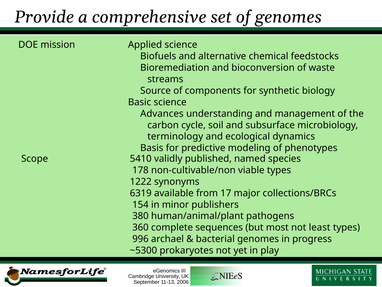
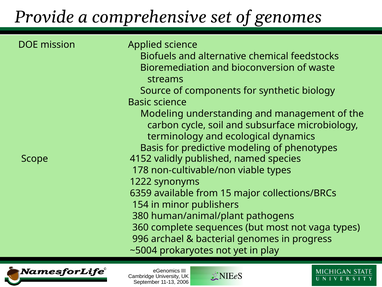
Advances at (162, 113): Advances -> Modeling
5410: 5410 -> 4152
6319: 6319 -> 6359
17: 17 -> 15
least: least -> vaga
~5300: ~5300 -> ~5004
